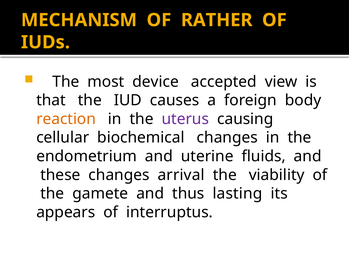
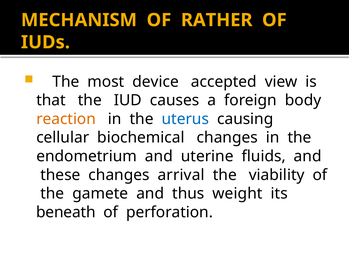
uterus colour: purple -> blue
lasting: lasting -> weight
appears: appears -> beneath
interruptus: interruptus -> perforation
